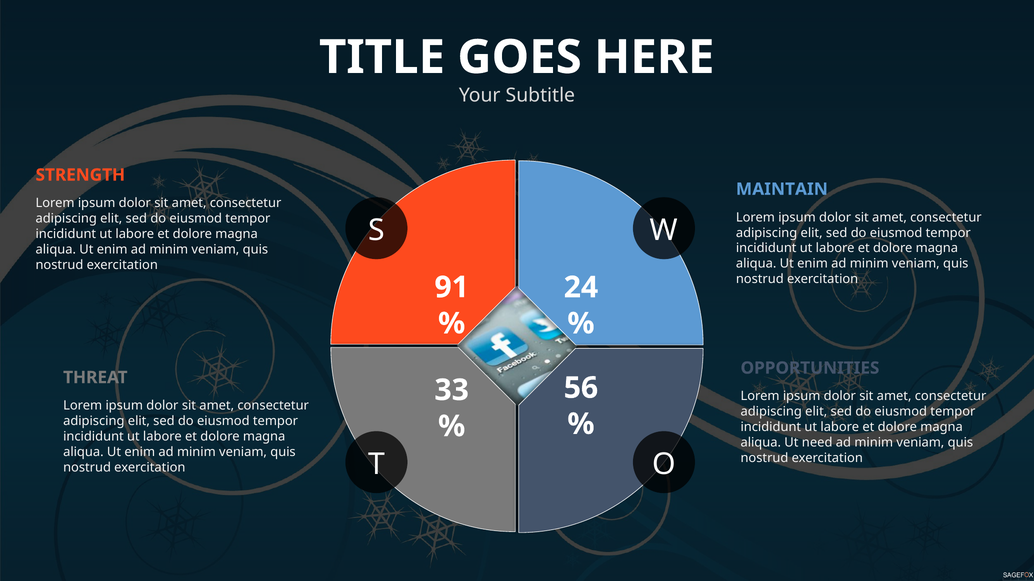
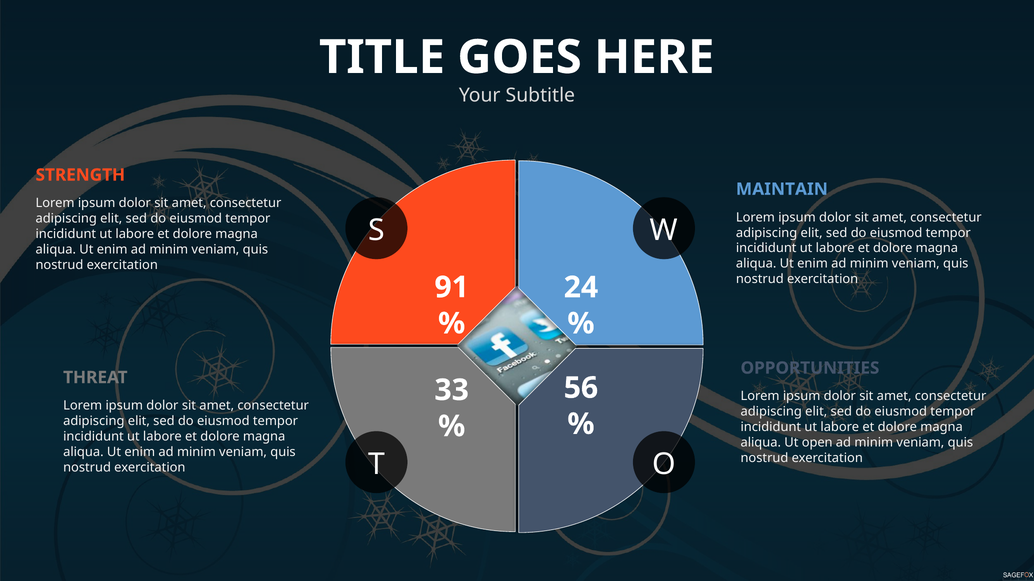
need: need -> open
